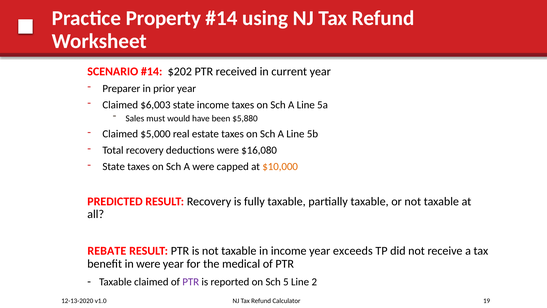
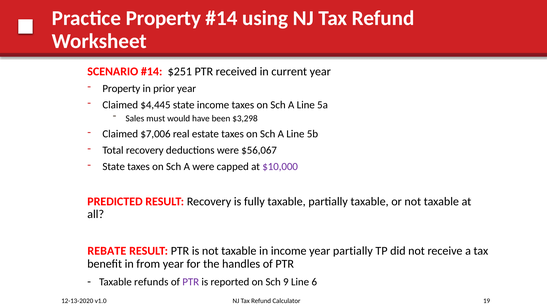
$202: $202 -> $251
Preparer at (121, 88): Preparer -> Property
$6,003: $6,003 -> $4,445
$5,880: $5,880 -> $3,298
$5,000: $5,000 -> $7,006
$16,080: $16,080 -> $56,067
$10,000 colour: orange -> purple
year exceeds: exceeds -> partially
in were: were -> from
medical: medical -> handles
Taxable claimed: claimed -> refunds
5: 5 -> 9
2: 2 -> 6
